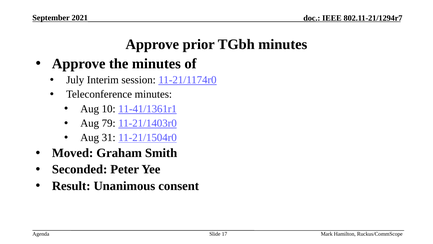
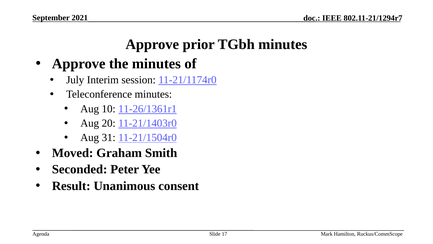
11-41/1361r1: 11-41/1361r1 -> 11-26/1361r1
79: 79 -> 20
